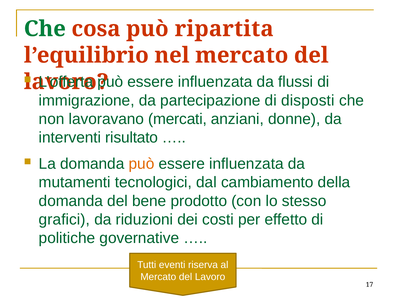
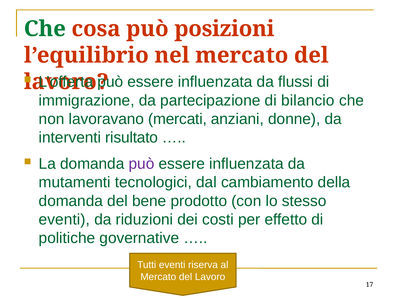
ripartita: ripartita -> posizioni
disposti: disposti -> bilancio
può at (142, 164) colour: orange -> purple
grafici at (64, 219): grafici -> eventi
